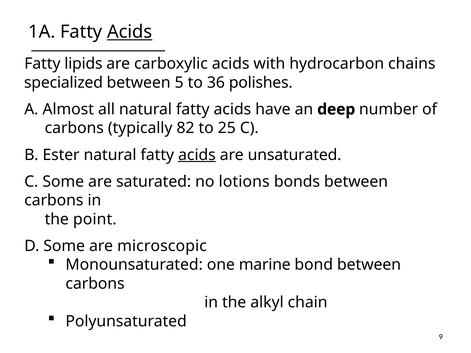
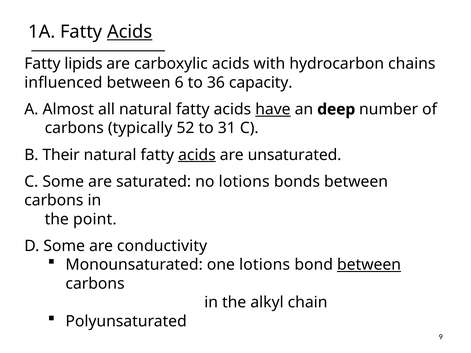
specialized: specialized -> influenced
5: 5 -> 6
polishes: polishes -> capacity
have underline: none -> present
82: 82 -> 52
25: 25 -> 31
Ester: Ester -> Their
microscopic: microscopic -> conductivity
one marine: marine -> lotions
between at (369, 265) underline: none -> present
